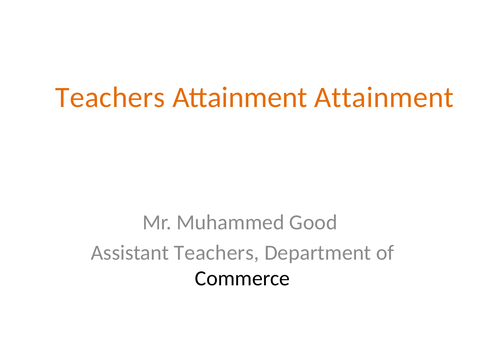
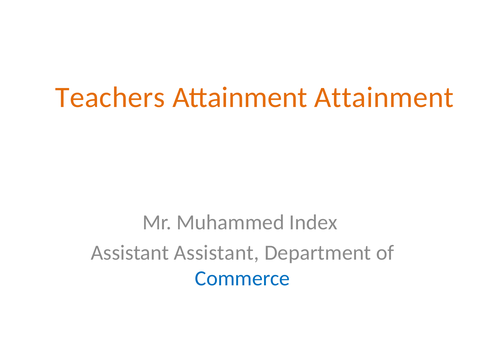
Good: Good -> Index
Assistant Teachers: Teachers -> Assistant
Commerce colour: black -> blue
